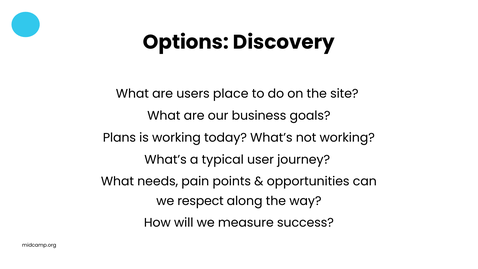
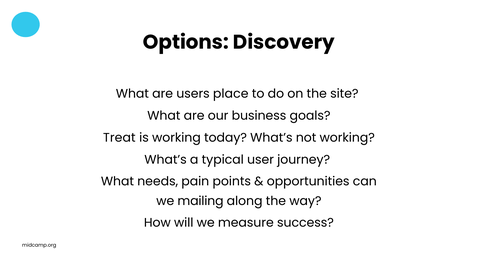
Plans: Plans -> Treat
respect: respect -> mailing
